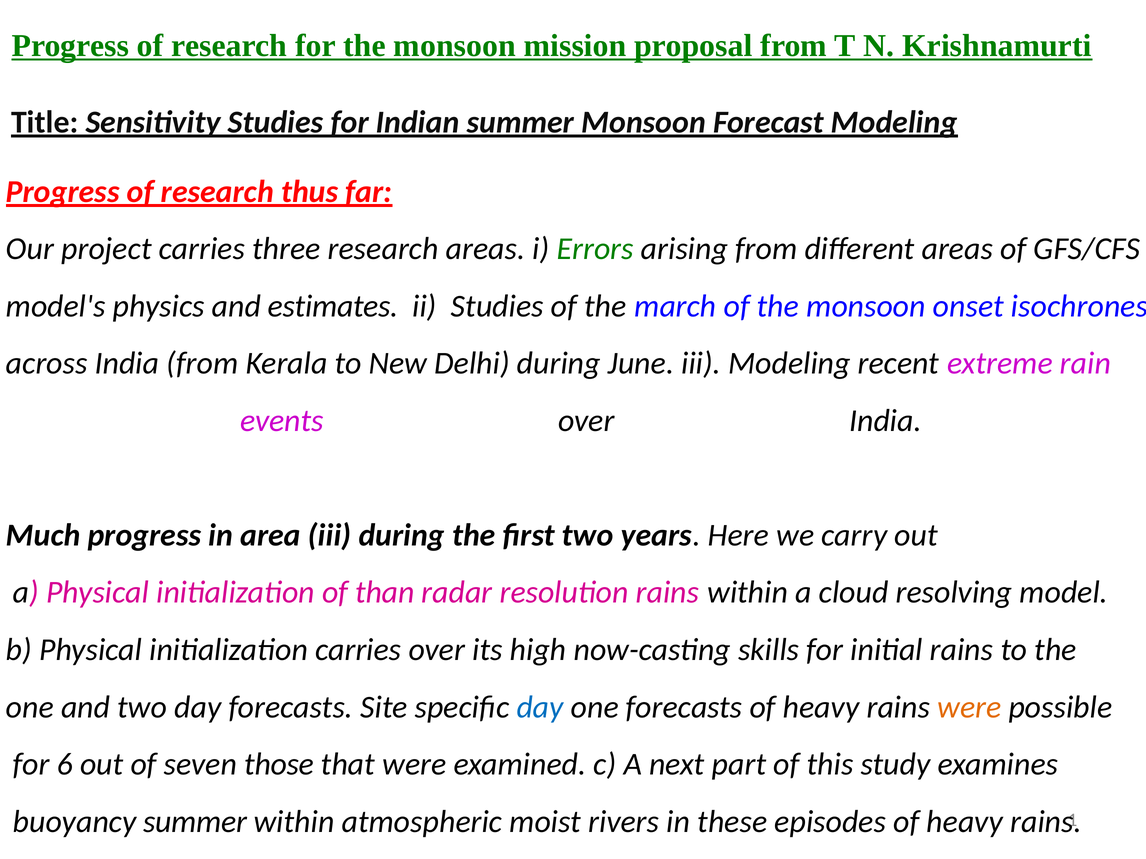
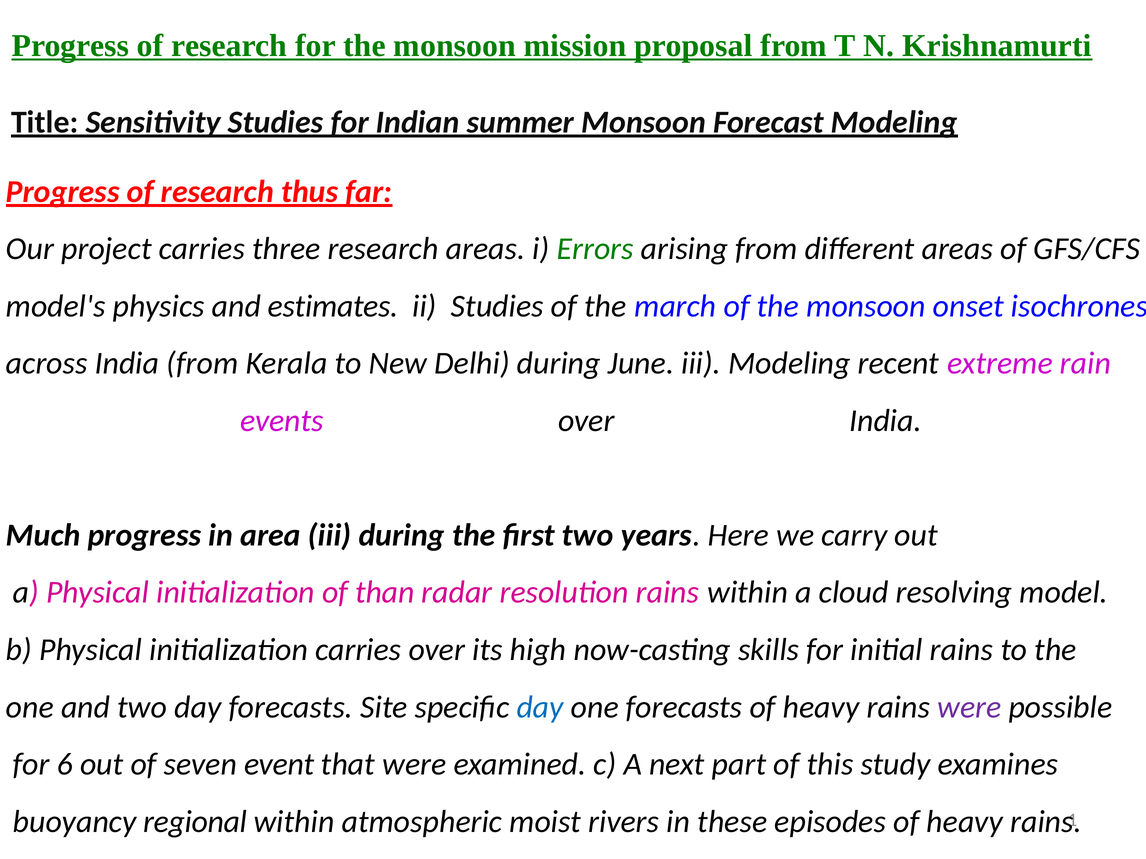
were at (969, 707) colour: orange -> purple
those: those -> event
buoyancy summer: summer -> regional
